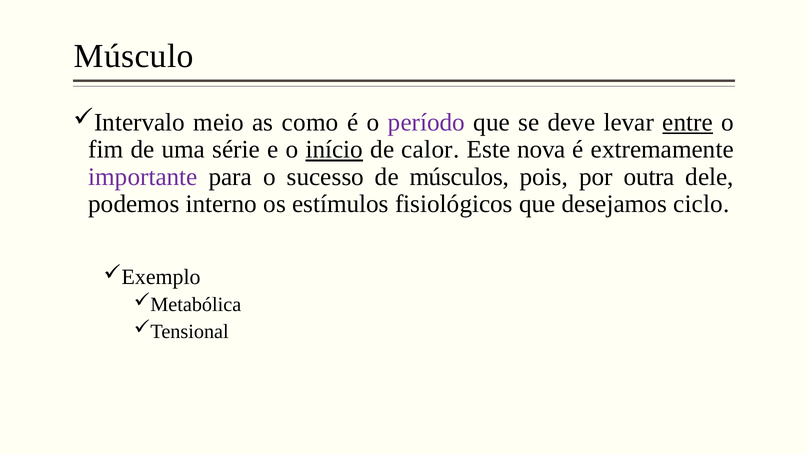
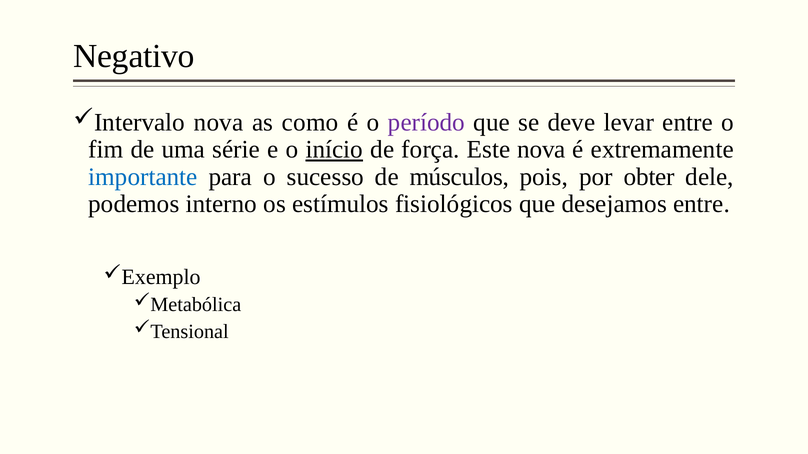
Músculo: Músculo -> Negativo
meio at (219, 123): meio -> nova
entre at (688, 123) underline: present -> none
calor: calor -> força
importante colour: purple -> blue
outra: outra -> obter
desejamos ciclo: ciclo -> entre
